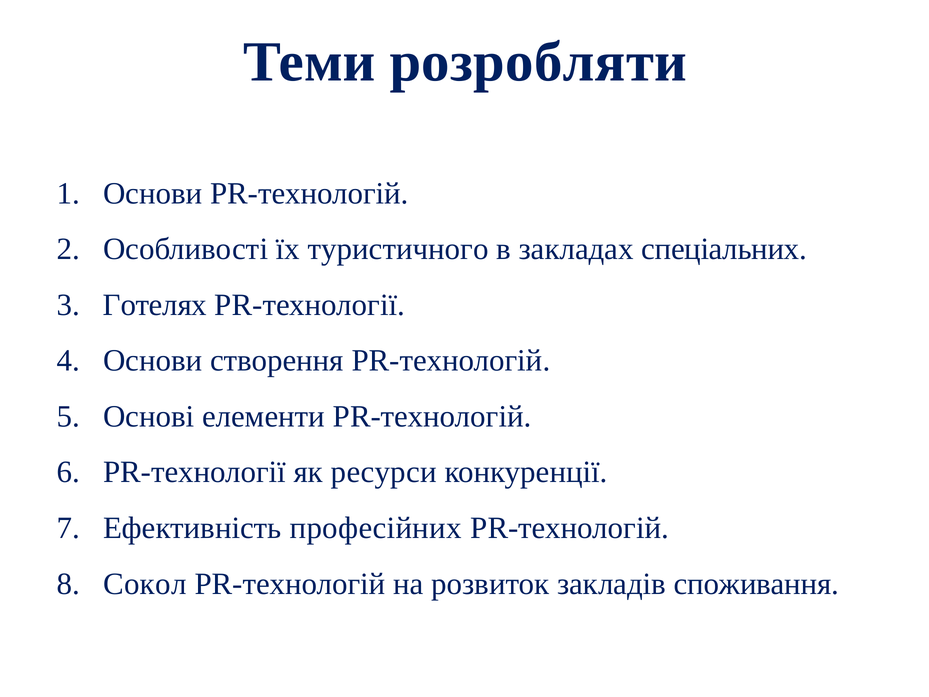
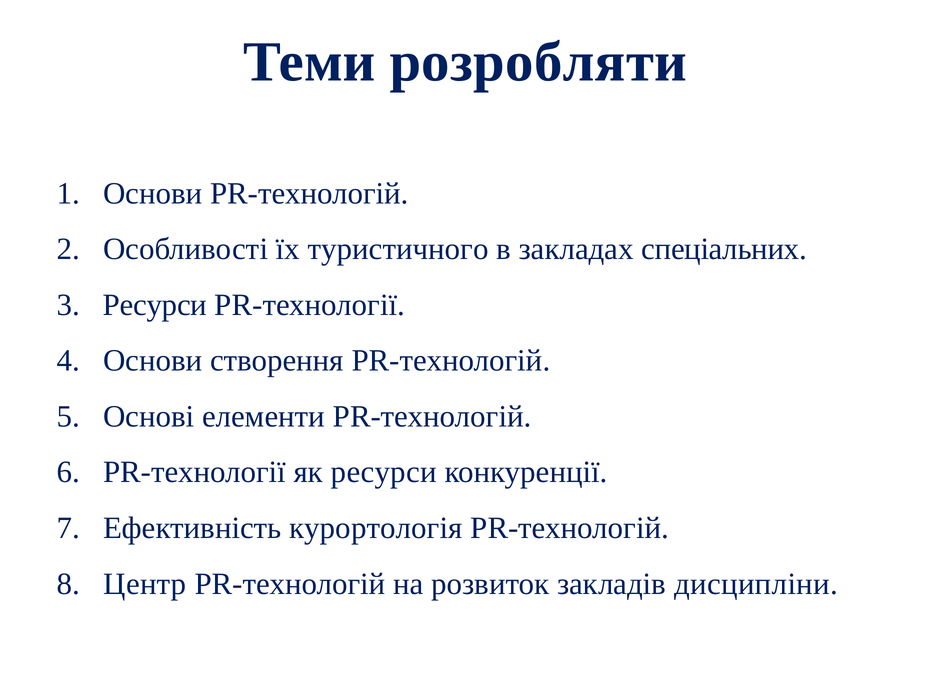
Готелях at (155, 305): Готелях -> Ресурси
професійних: професійних -> курортологія
Сокол: Сокол -> Центр
споживання: споживання -> дисципліни
